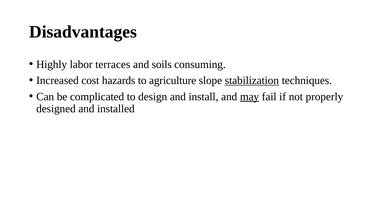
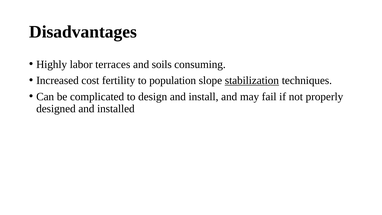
hazards: hazards -> fertility
agriculture: agriculture -> population
may underline: present -> none
